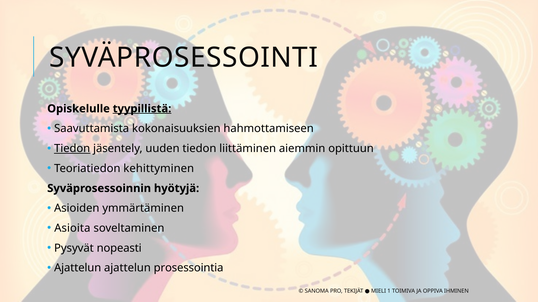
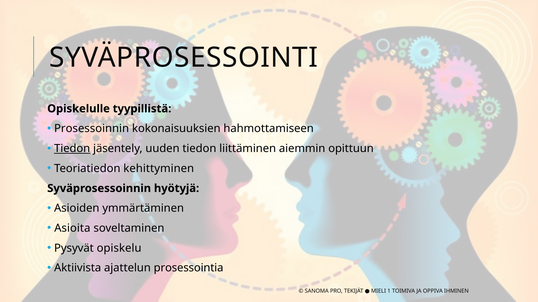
tyypillistä underline: present -> none
Saavuttamista: Saavuttamista -> Prosessoinnin
nopeasti: nopeasti -> opiskelu
Ajattelun at (78, 269): Ajattelun -> Aktiivista
